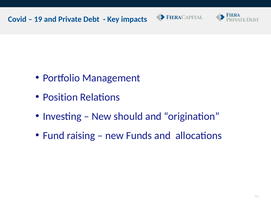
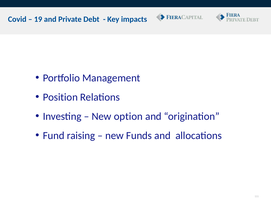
should: should -> option
